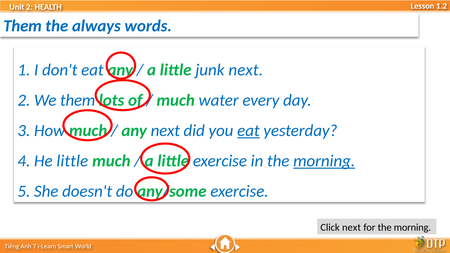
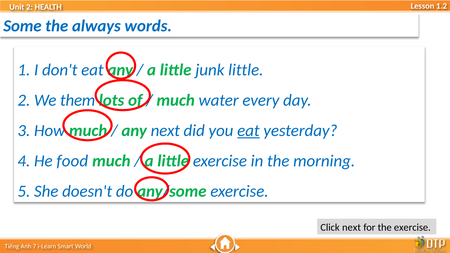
Them at (22, 26): Them -> Some
junk next: next -> little
He little: little -> food
morning at (324, 161) underline: present -> none
for the morning: morning -> exercise
